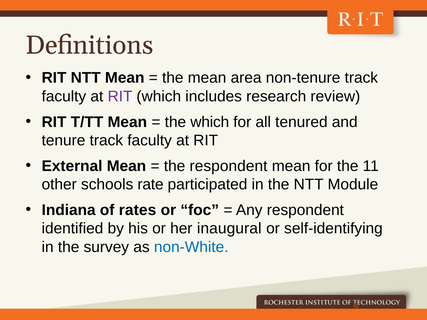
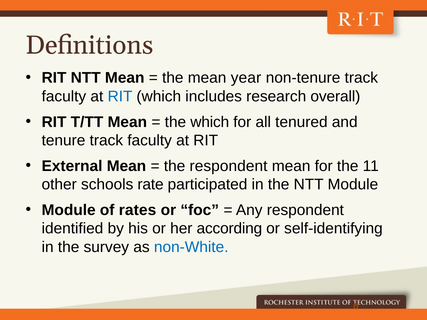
area: area -> year
RIT at (120, 96) colour: purple -> blue
review: review -> overall
Indiana at (69, 210): Indiana -> Module
inaugural: inaugural -> according
